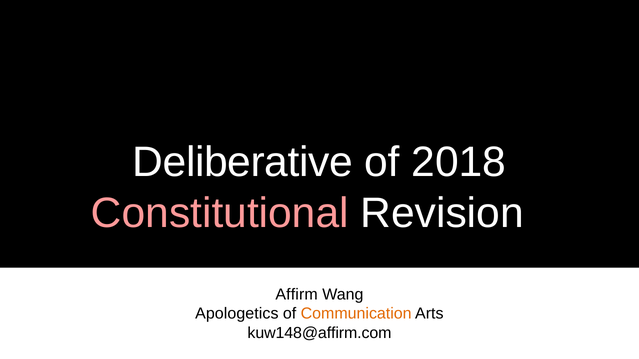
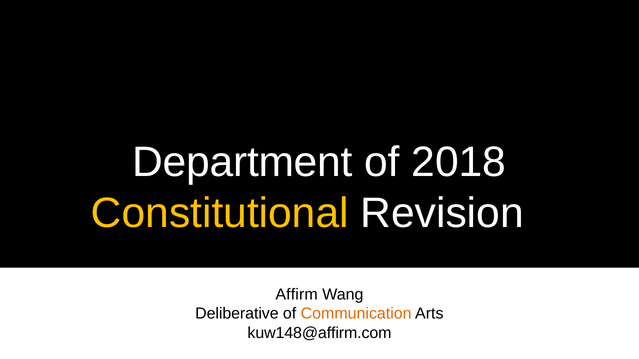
Deliberative: Deliberative -> Department
Constitutional colour: pink -> yellow
Apologetics: Apologetics -> Deliberative
